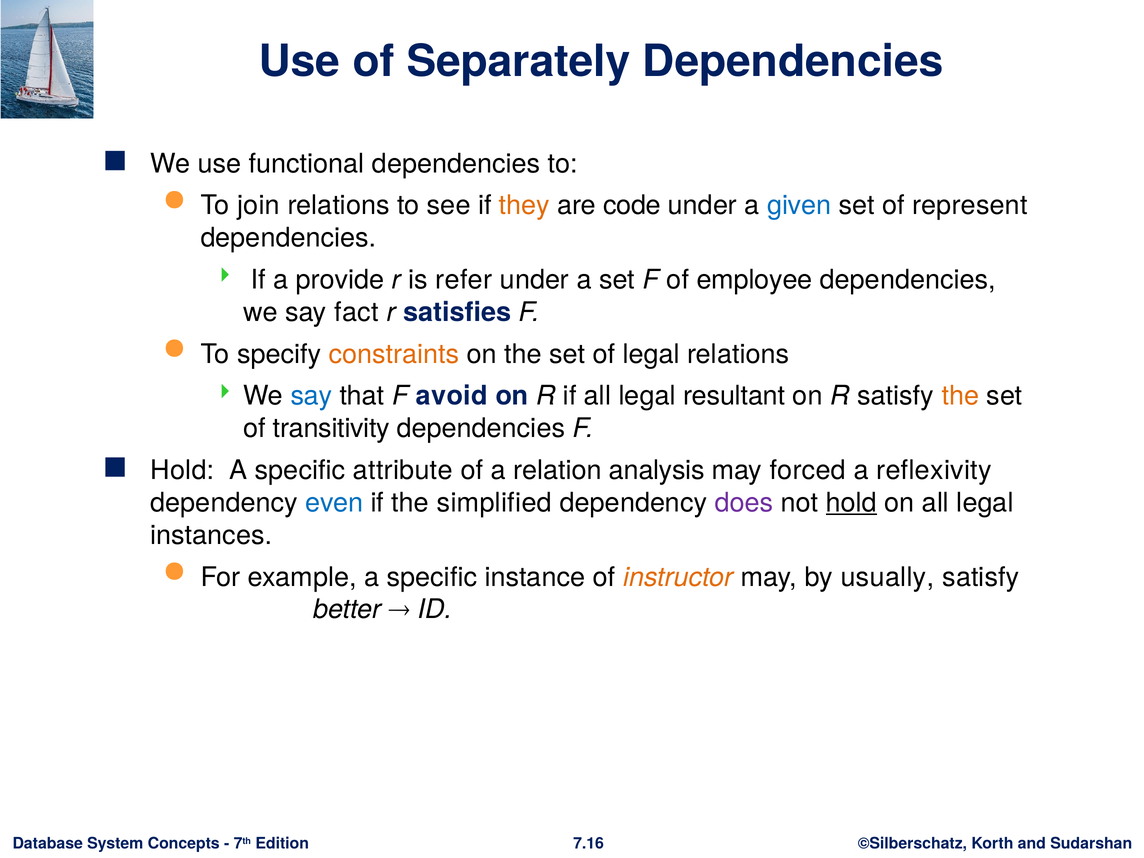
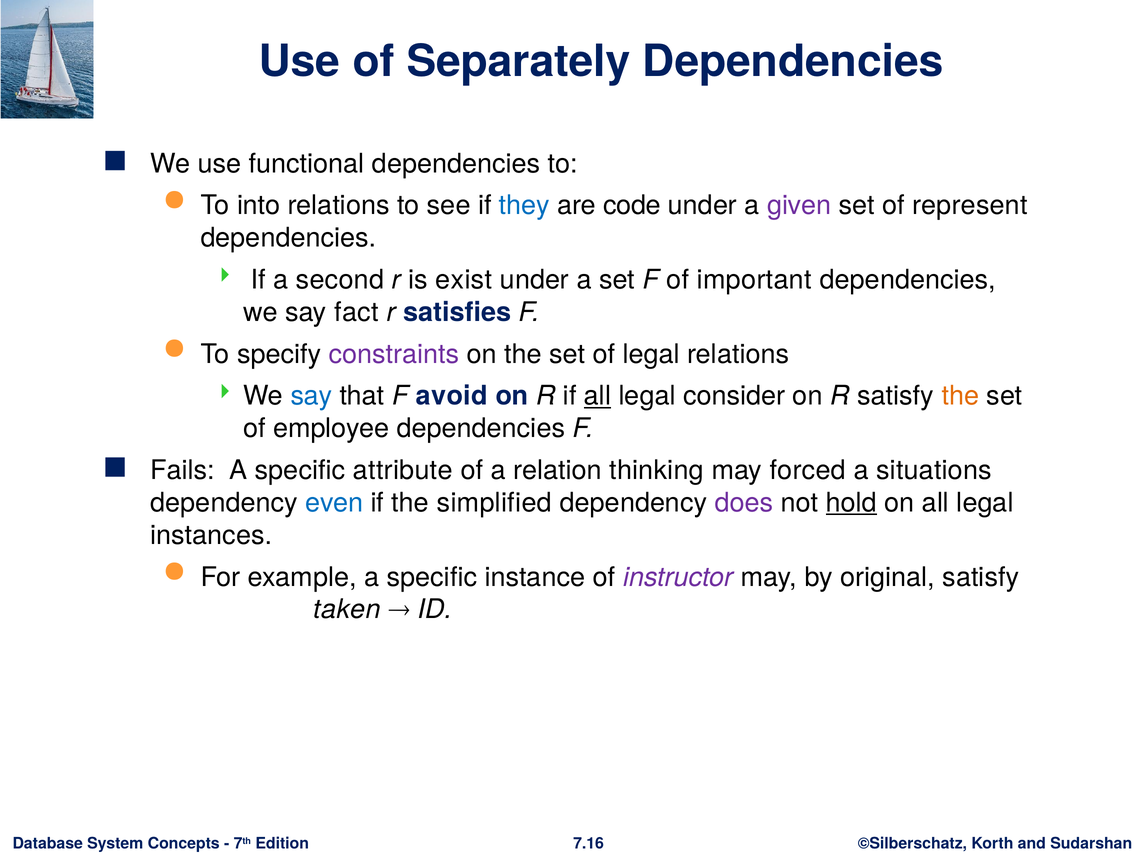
join: join -> into
they colour: orange -> blue
given colour: blue -> purple
provide: provide -> second
refer: refer -> exist
employee: employee -> important
constraints colour: orange -> purple
all at (597, 396) underline: none -> present
resultant: resultant -> consider
transitivity: transitivity -> employee
Hold at (182, 470): Hold -> Fails
analysis: analysis -> thinking
reflexivity: reflexivity -> situations
instructor colour: orange -> purple
usually: usually -> original
better: better -> taken
